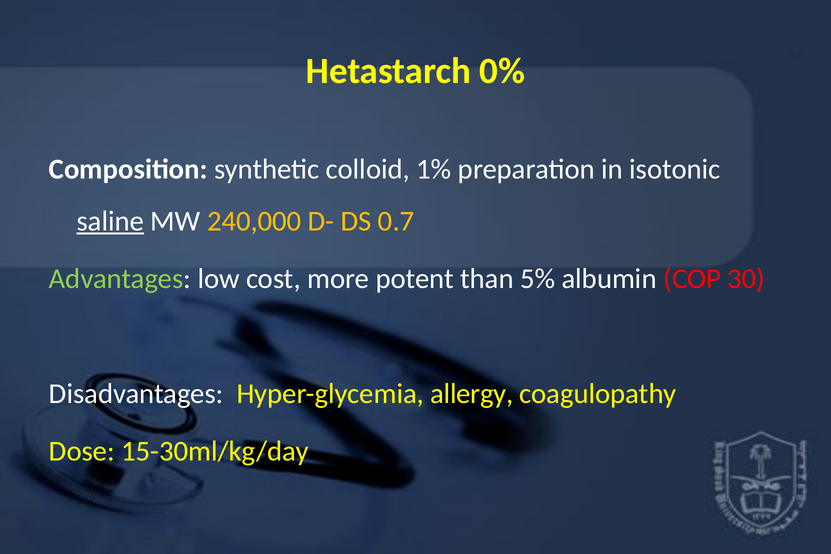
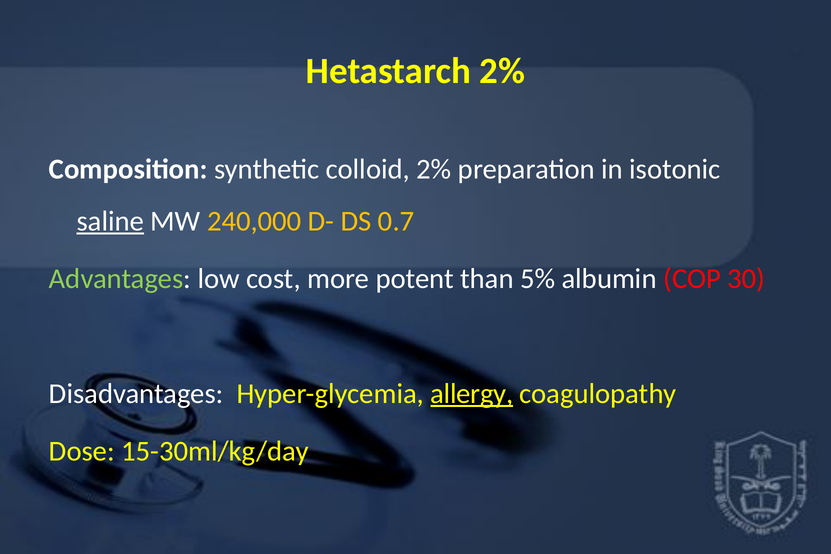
Hetastarch 0%: 0% -> 2%
colloid 1%: 1% -> 2%
allergy underline: none -> present
